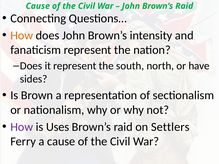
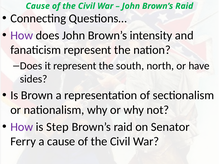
How at (22, 35) colour: orange -> purple
Uses: Uses -> Step
Settlers: Settlers -> Senator
